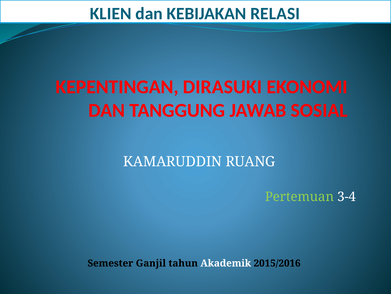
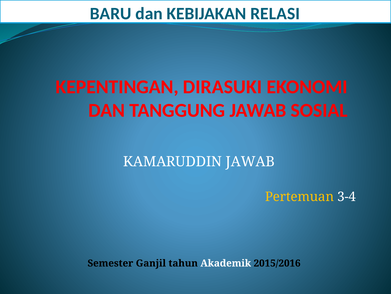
KLIEN: KLIEN -> BARU
KAMARUDDIN RUANG: RUANG -> JAWAB
Pertemuan colour: light green -> yellow
